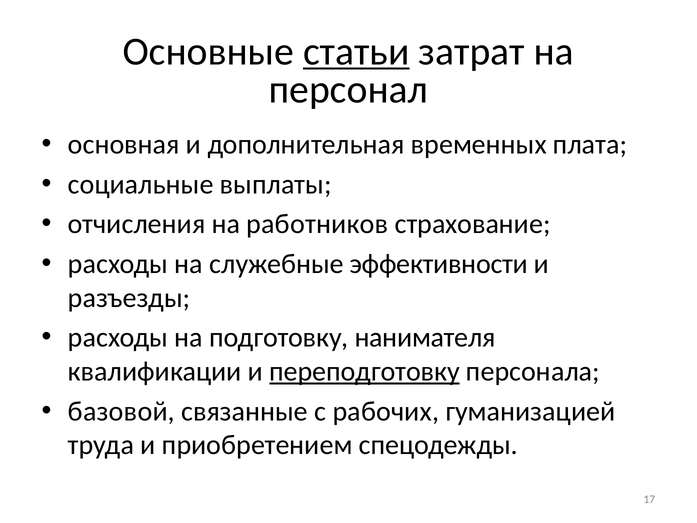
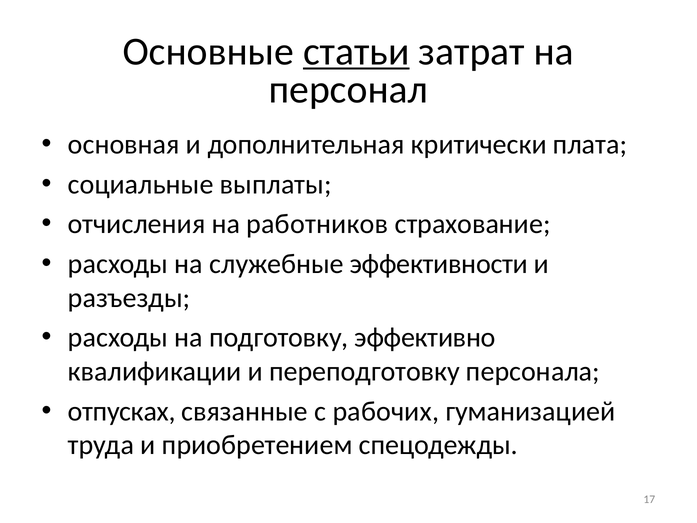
временных: временных -> критически
нанимателя: нанимателя -> эффективно
переподготовку underline: present -> none
базовой: базовой -> отпусках
